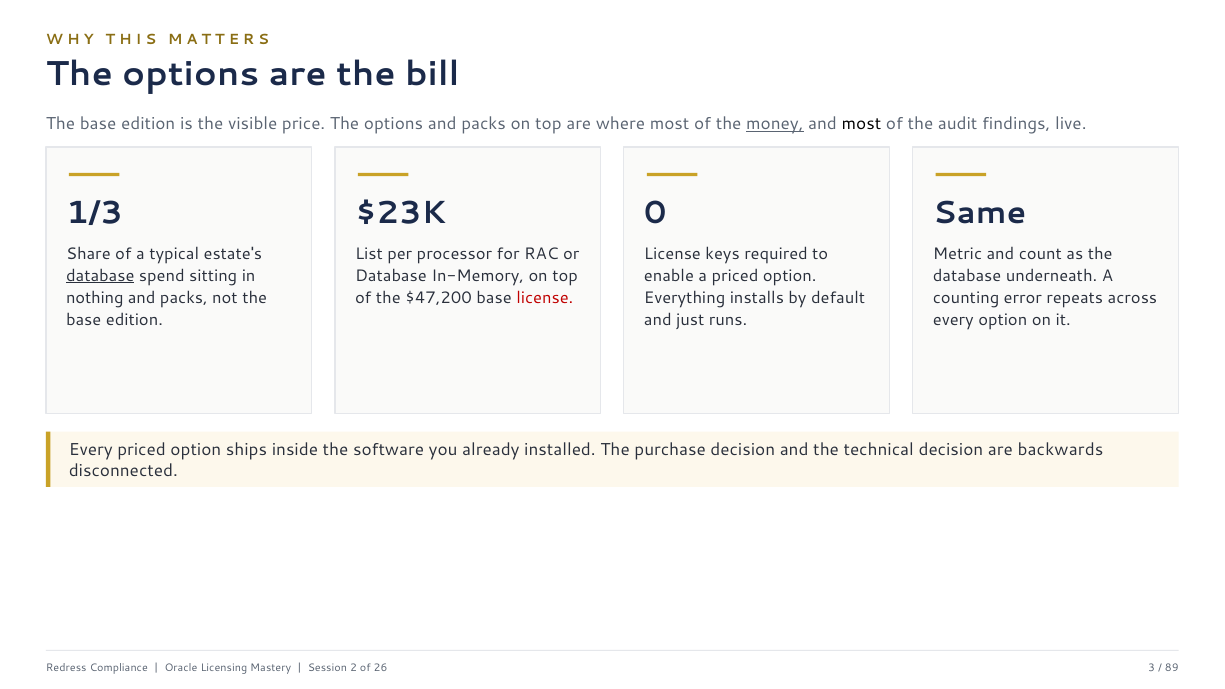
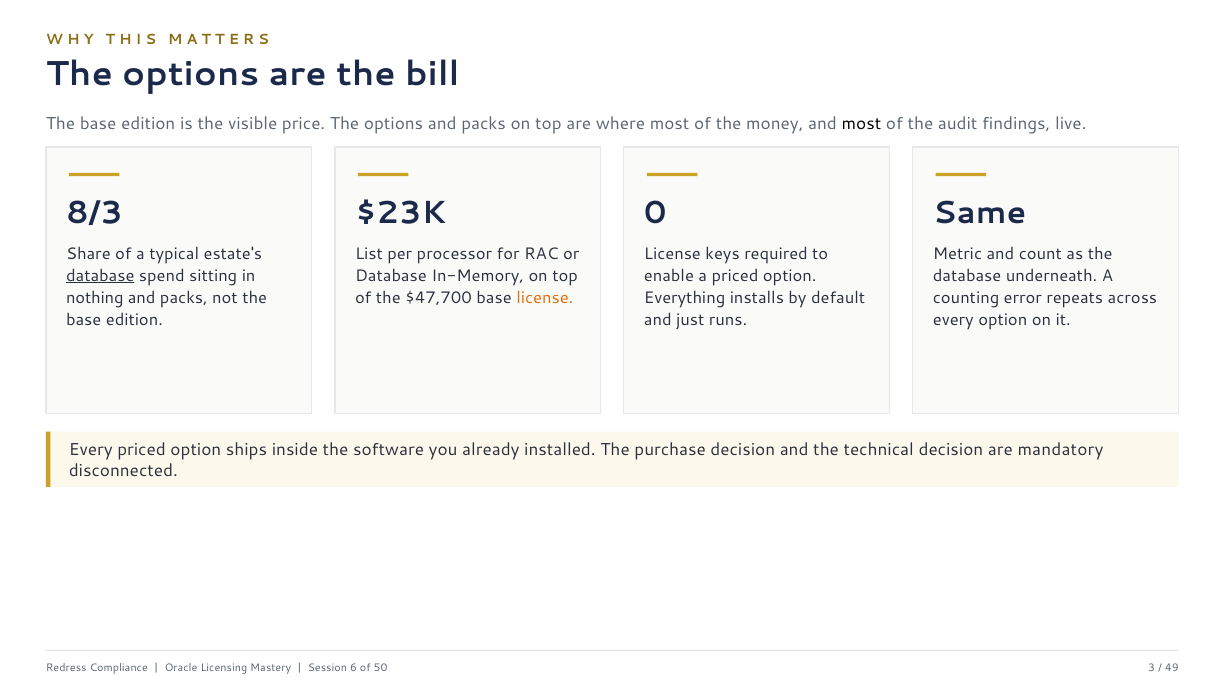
money underline: present -> none
1/3: 1/3 -> 8/3
$47,200: $47,200 -> $47,700
license at (545, 298) colour: red -> orange
backwards: backwards -> mandatory
2: 2 -> 6
26: 26 -> 50
89: 89 -> 49
